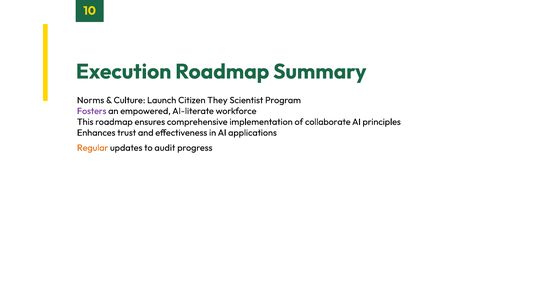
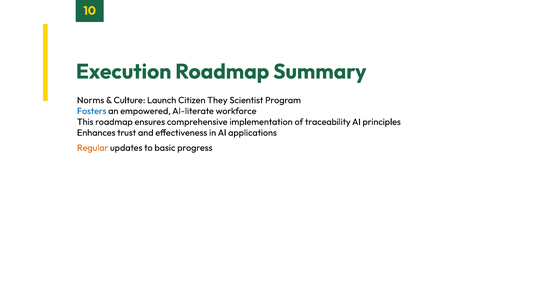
Fosters colour: purple -> blue
collaborate: collaborate -> traceability
audit: audit -> basic
